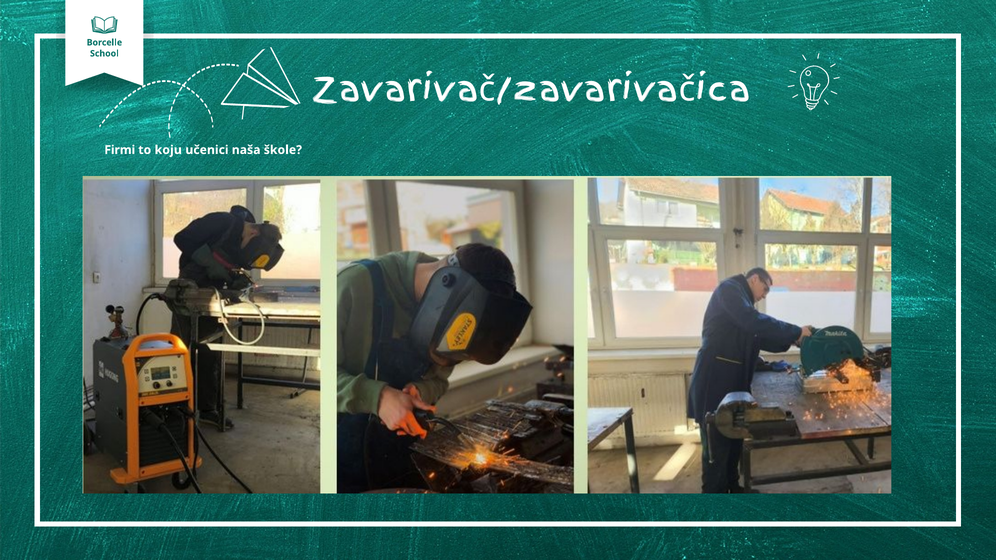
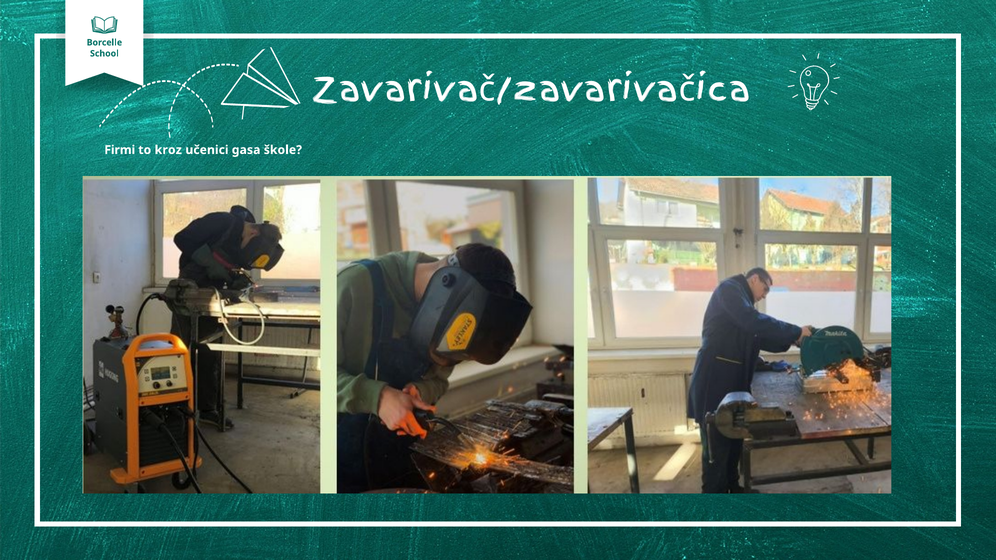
koju: koju -> kroz
naša: naša -> gasa
